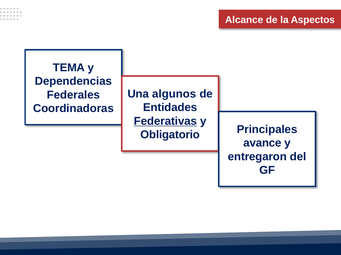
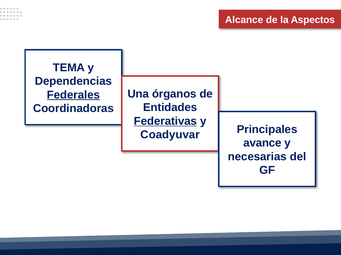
algunos: algunos -> órganos
Federales underline: none -> present
Obligatorio: Obligatorio -> Coadyuvar
entregaron: entregaron -> necesarias
